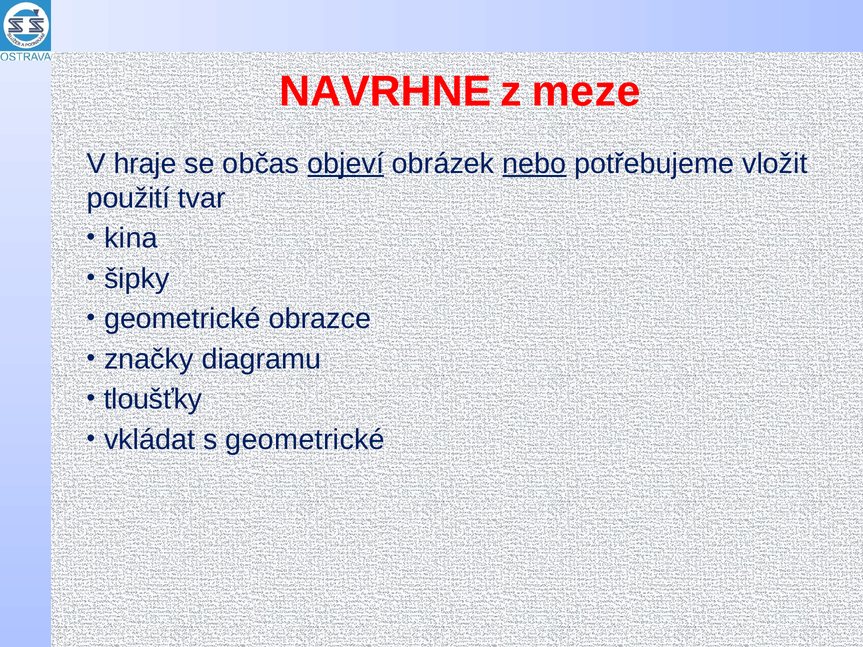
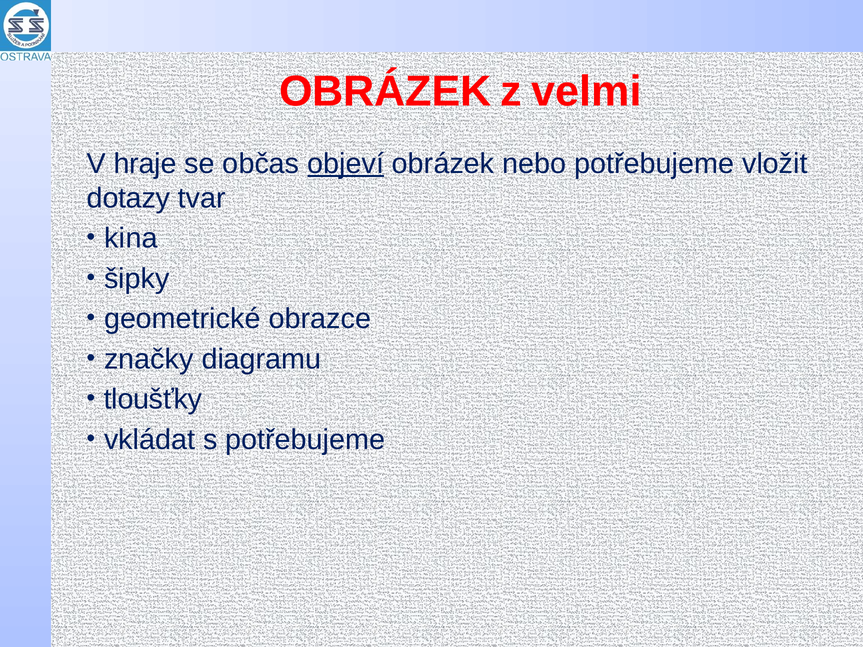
NAVRHNE at (385, 91): NAVRHNE -> OBRÁZEK
meze: meze -> velmi
nebo underline: present -> none
použití: použití -> dotazy
s geometrické: geometrické -> potřebujeme
